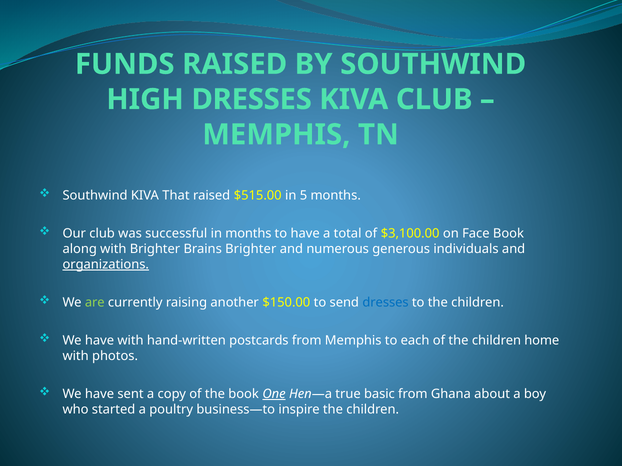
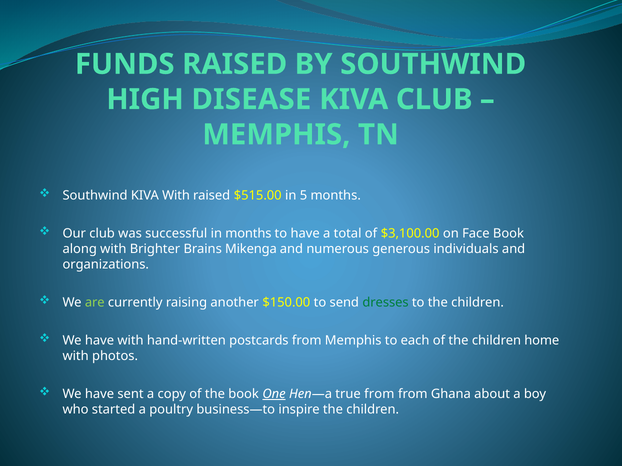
HIGH DRESSES: DRESSES -> DISEASE
KIVA That: That -> With
Brains Brighter: Brighter -> Mikenga
organizations underline: present -> none
dresses at (386, 303) colour: blue -> green
true basic: basic -> from
